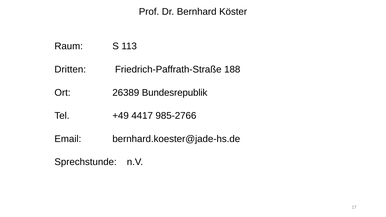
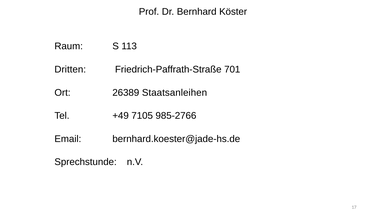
188: 188 -> 701
Bundesrepublik: Bundesrepublik -> Staatsanleihen
4417: 4417 -> 7105
